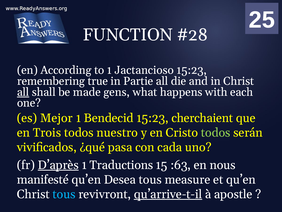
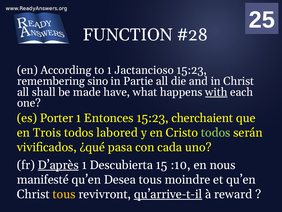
true: true -> sino
all at (23, 92) underline: present -> none
gens: gens -> have
with underline: none -> present
Mejor: Mejor -> Porter
Bendecid: Bendecid -> Entonces
nuestro: nuestro -> labored
Traductions: Traductions -> Descubierta
:63: :63 -> :10
measure: measure -> moindre
tous at (64, 194) colour: light blue -> yellow
apostle: apostle -> reward
